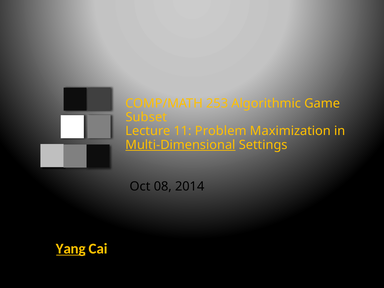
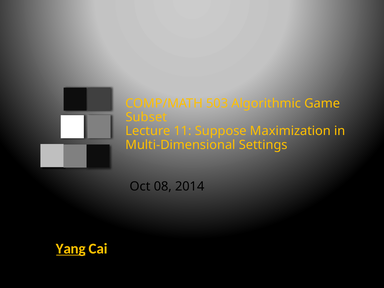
253: 253 -> 503
Problem: Problem -> Suppose
Multi-Dimensional underline: present -> none
